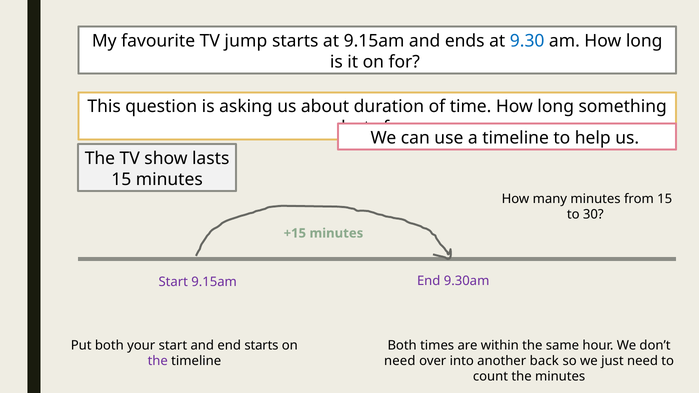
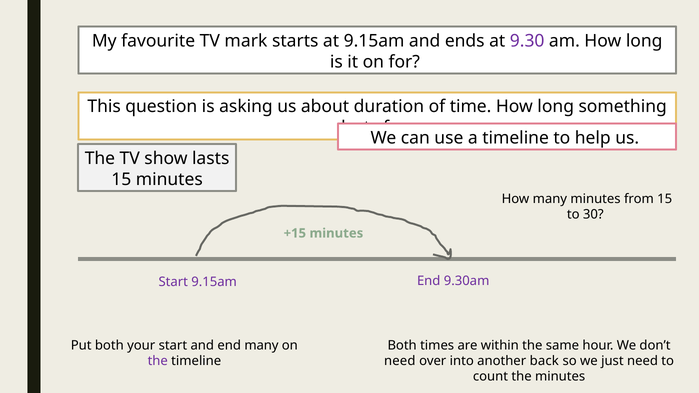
jump: jump -> mark
9.30 colour: blue -> purple
end starts: starts -> many
